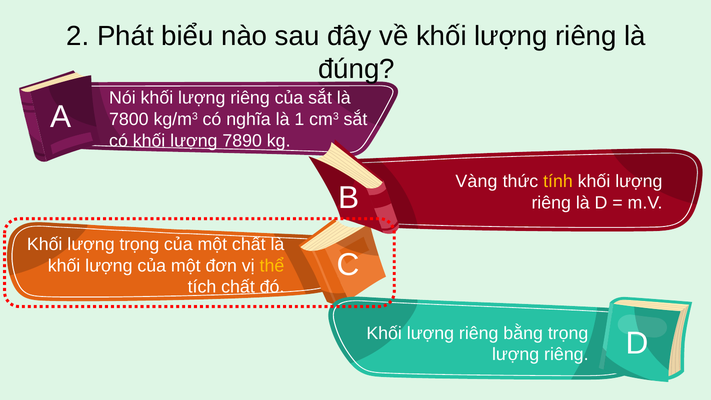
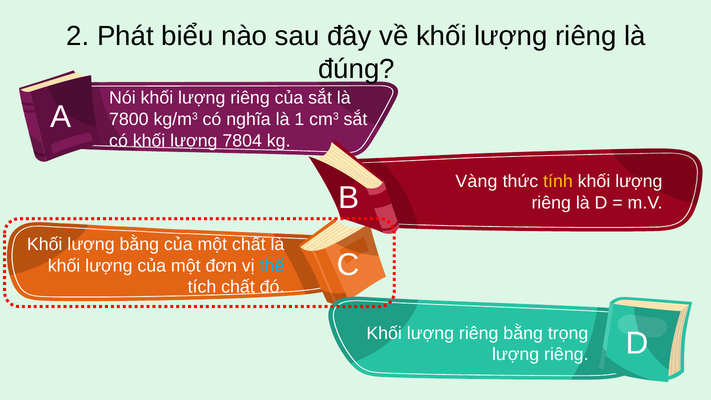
7890: 7890 -> 7804
lượng trọng: trọng -> bằng
thể colour: yellow -> light blue
